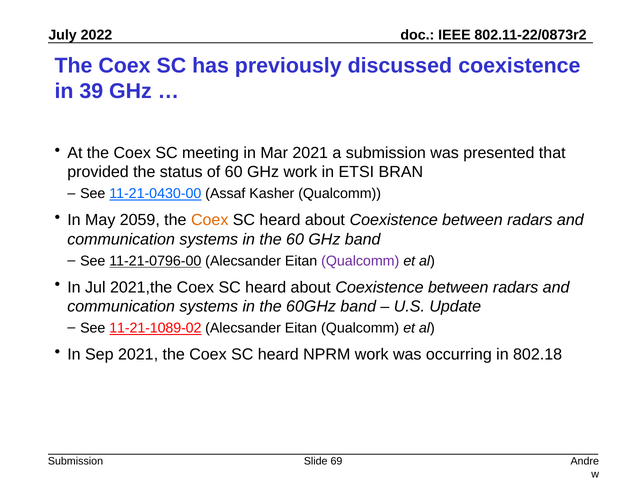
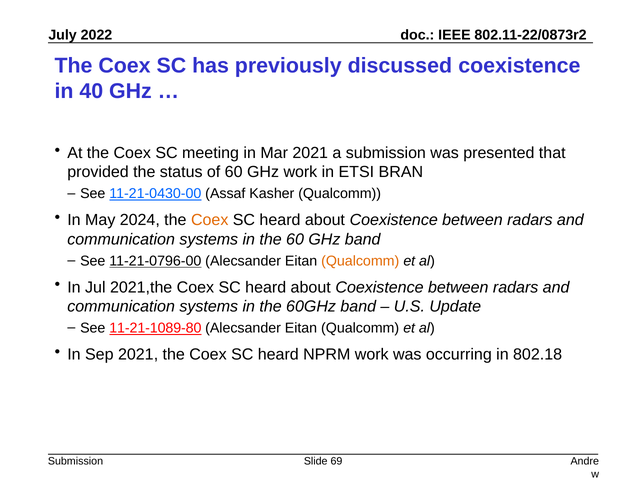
39: 39 -> 40
2059: 2059 -> 2024
Qualcomm at (360, 261) colour: purple -> orange
11-21-1089-02: 11-21-1089-02 -> 11-21-1089-80
